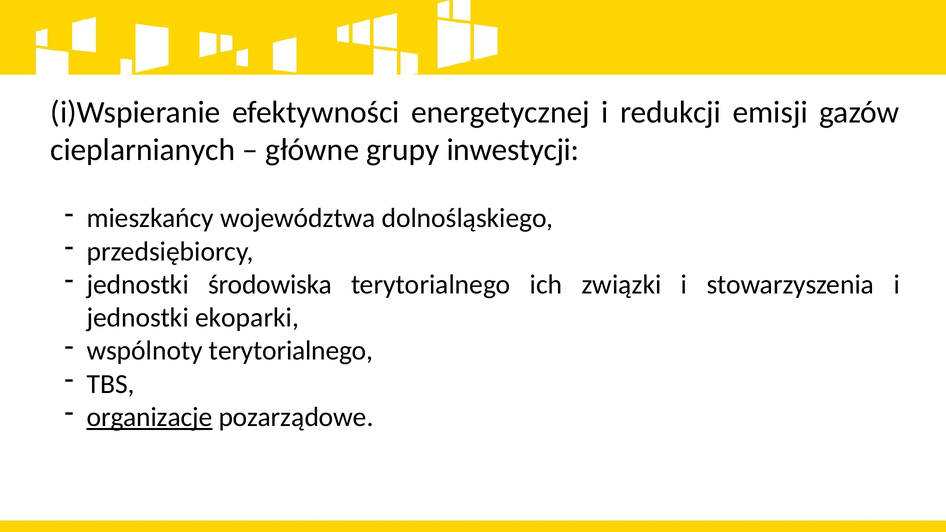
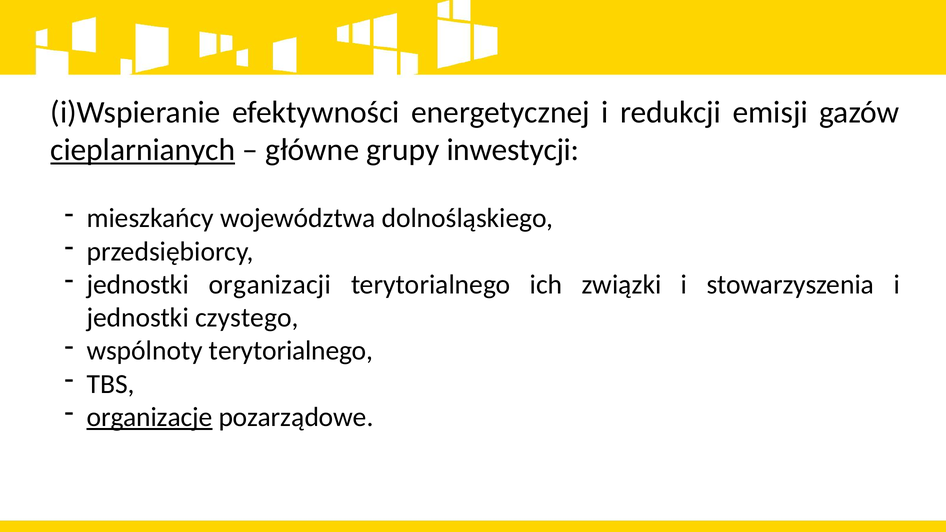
cieplarnianych underline: none -> present
środowiska: środowiska -> organizacji
ekoparki: ekoparki -> czystego
